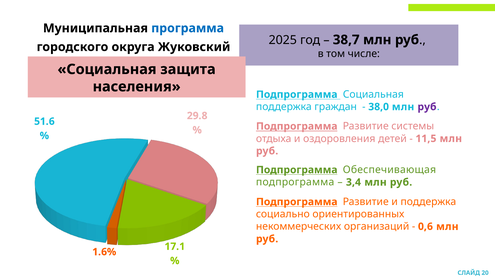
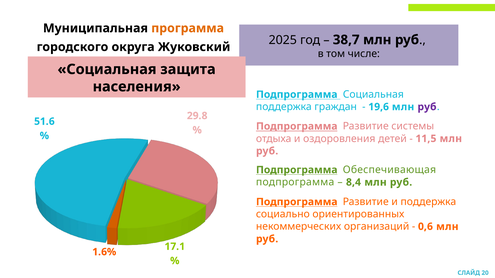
программа colour: blue -> orange
38,0: 38,0 -> 19,6
3,4: 3,4 -> 8,4
